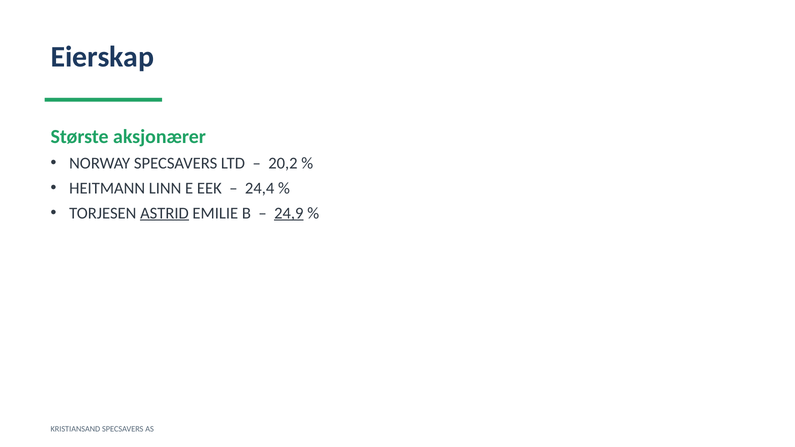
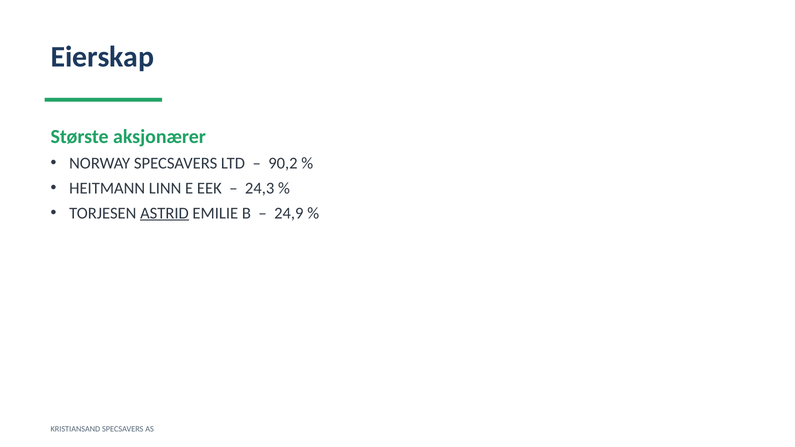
20,2: 20,2 -> 90,2
24,4: 24,4 -> 24,3
24,9 underline: present -> none
